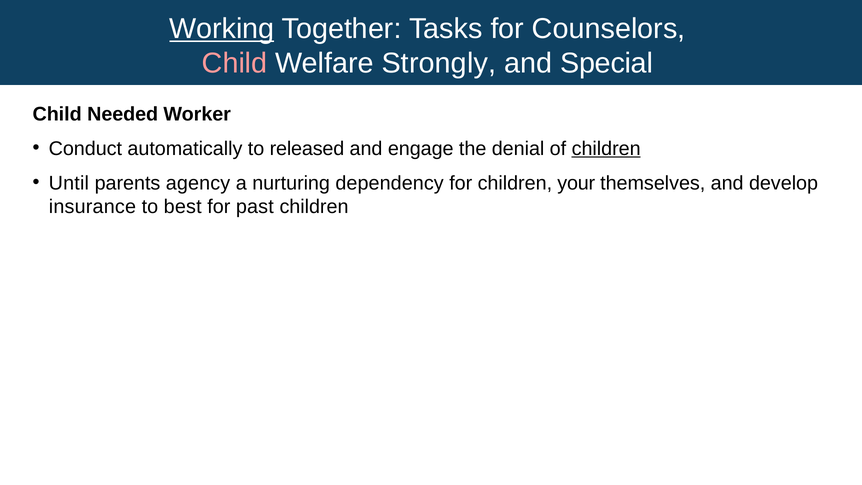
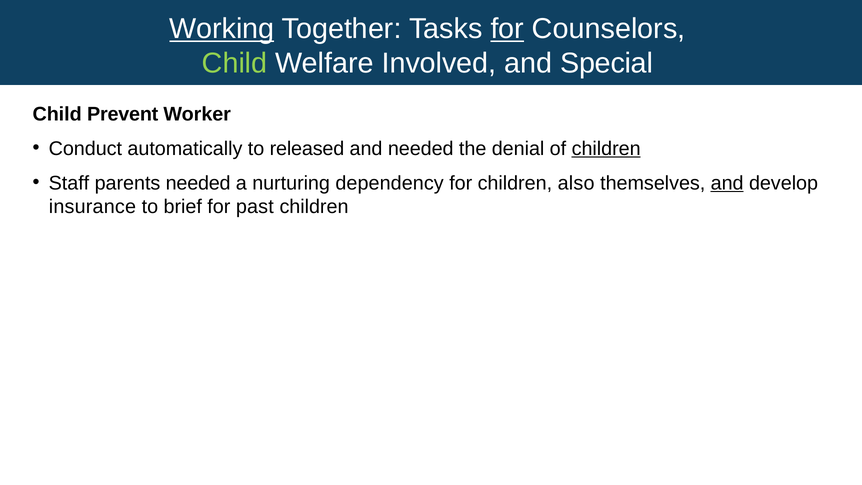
for at (507, 29) underline: none -> present
Child at (235, 63) colour: pink -> light green
Strongly: Strongly -> Involved
Needed: Needed -> Prevent
and engage: engage -> needed
Until: Until -> Staff
parents agency: agency -> needed
your: your -> also
and at (727, 183) underline: none -> present
best: best -> brief
